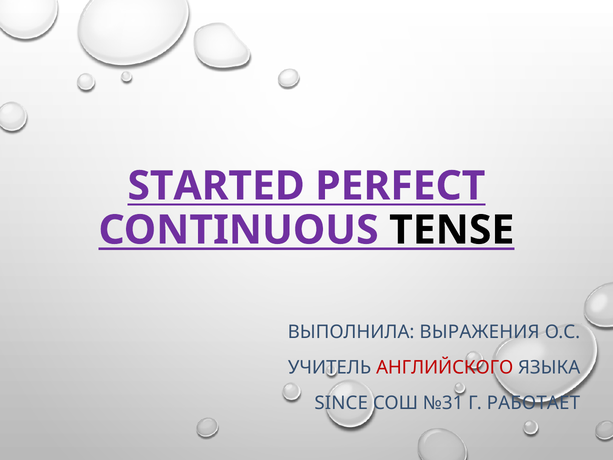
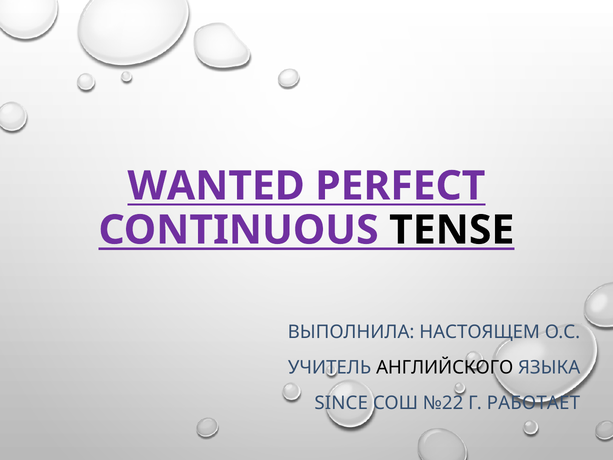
STARTED: STARTED -> WANTED
ВЫРАЖЕНИЯ: ВЫРАЖЕНИЯ -> НАСТОЯЩЕМ
АНГЛИЙСКОГО colour: red -> black
№31: №31 -> №22
